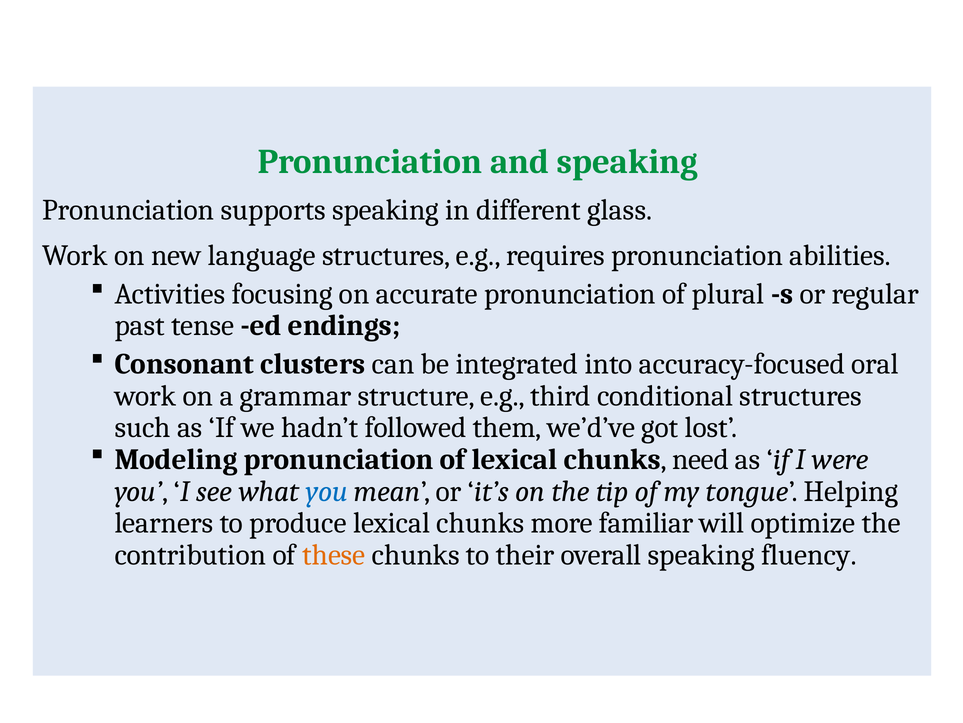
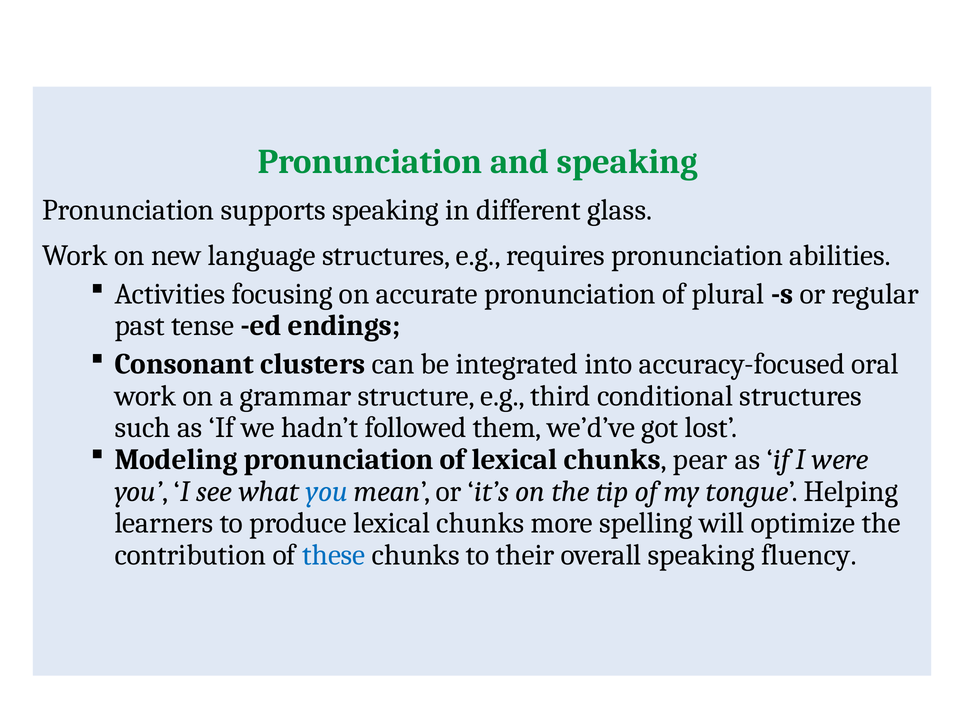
need: need -> pear
familiar: familiar -> spelling
these colour: orange -> blue
